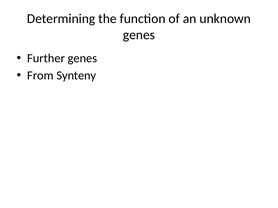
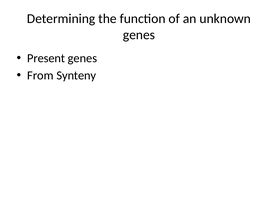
Further: Further -> Present
